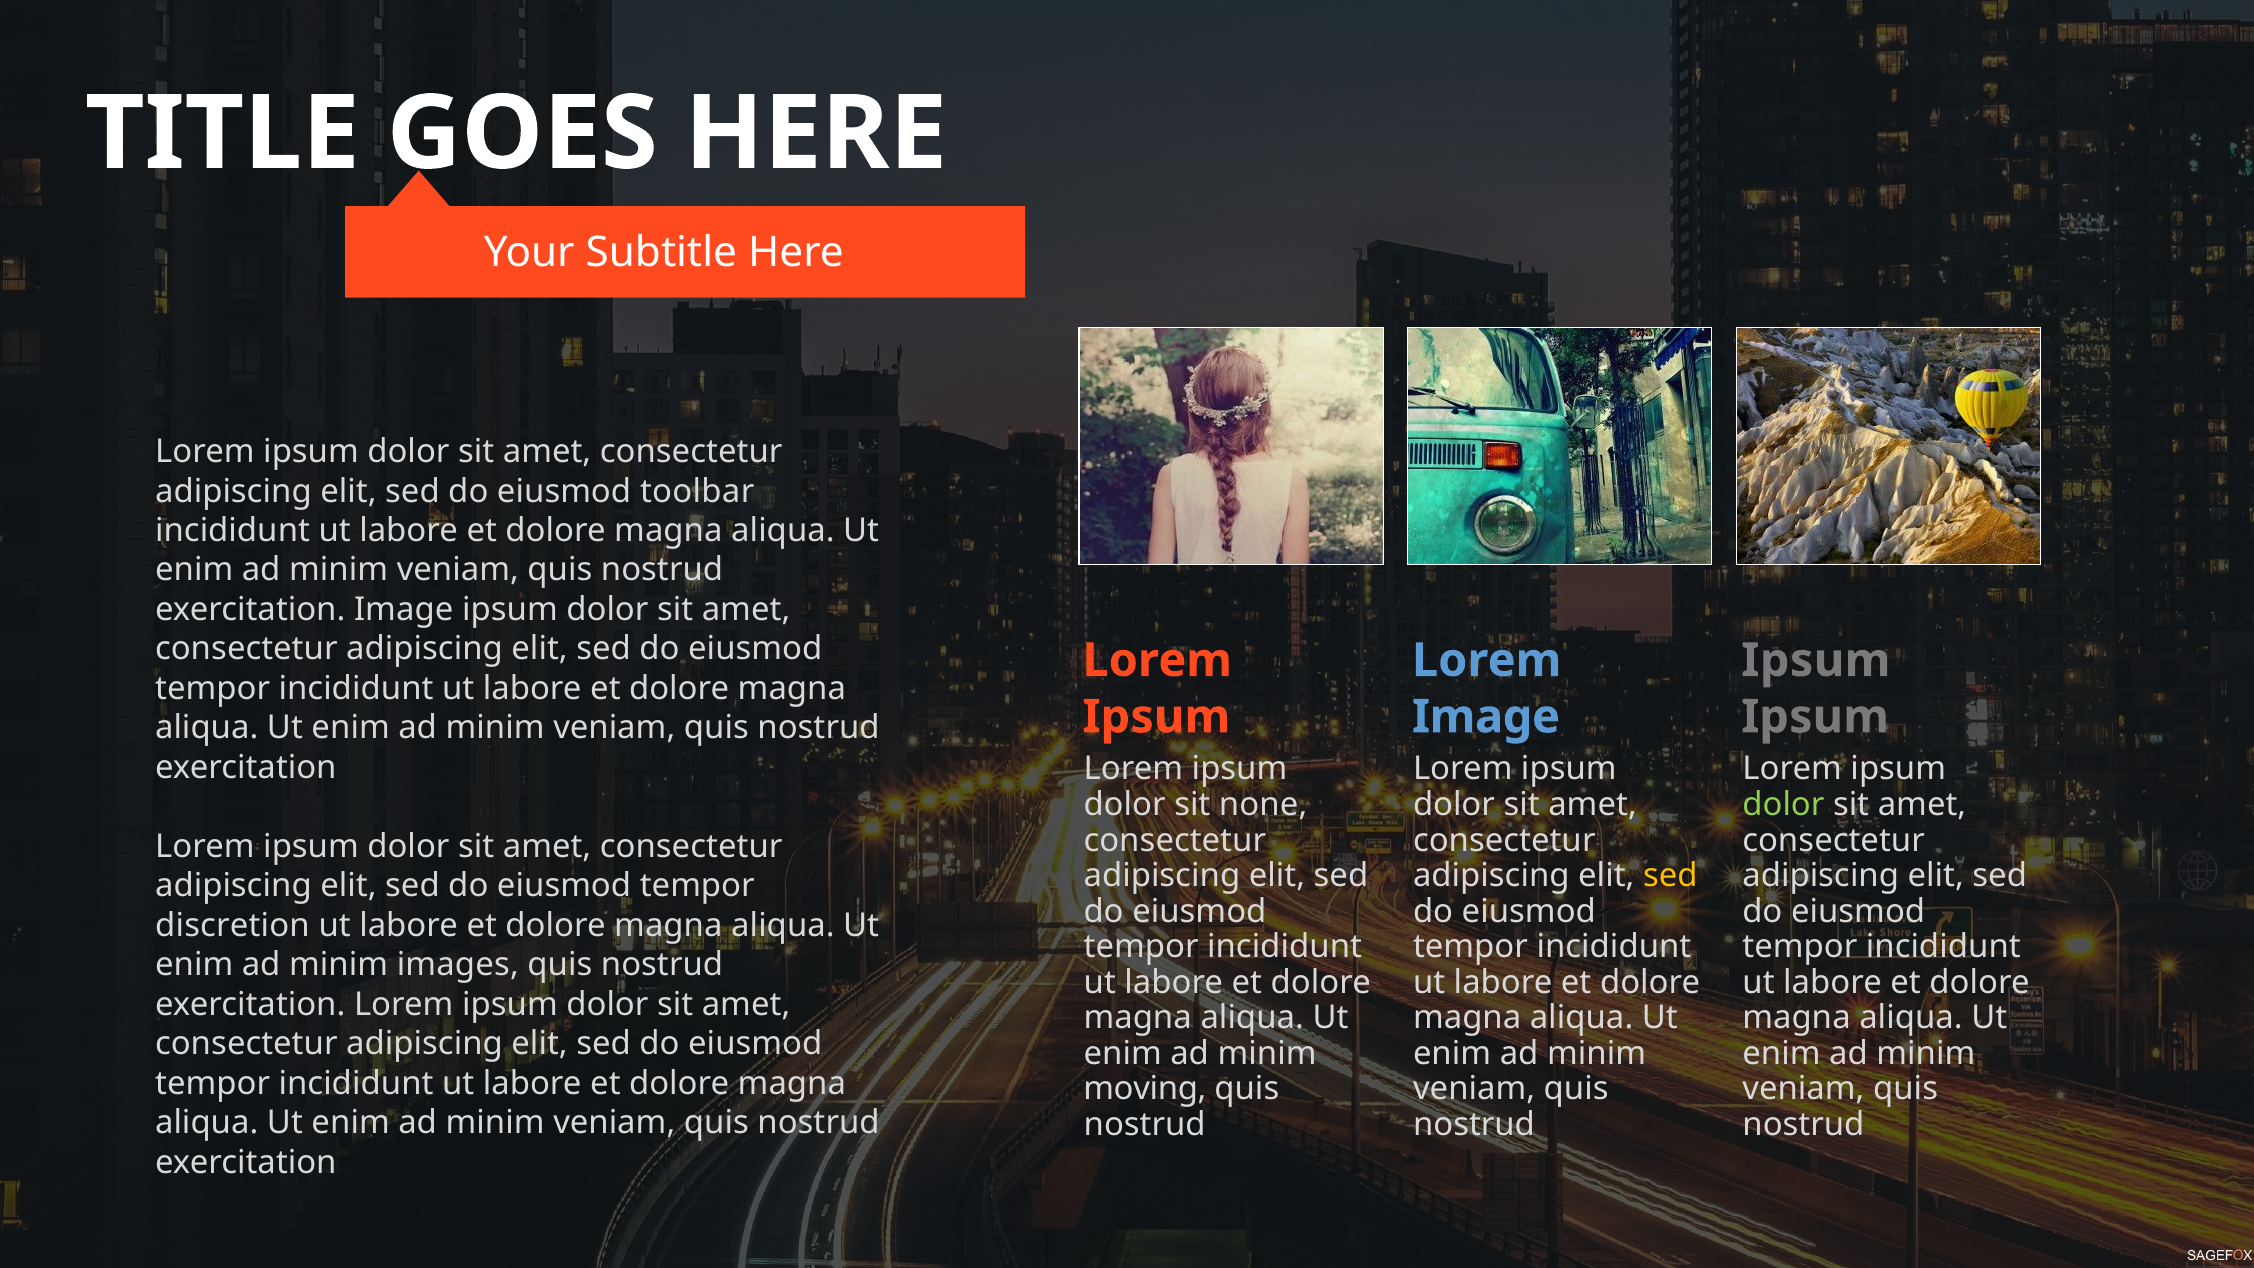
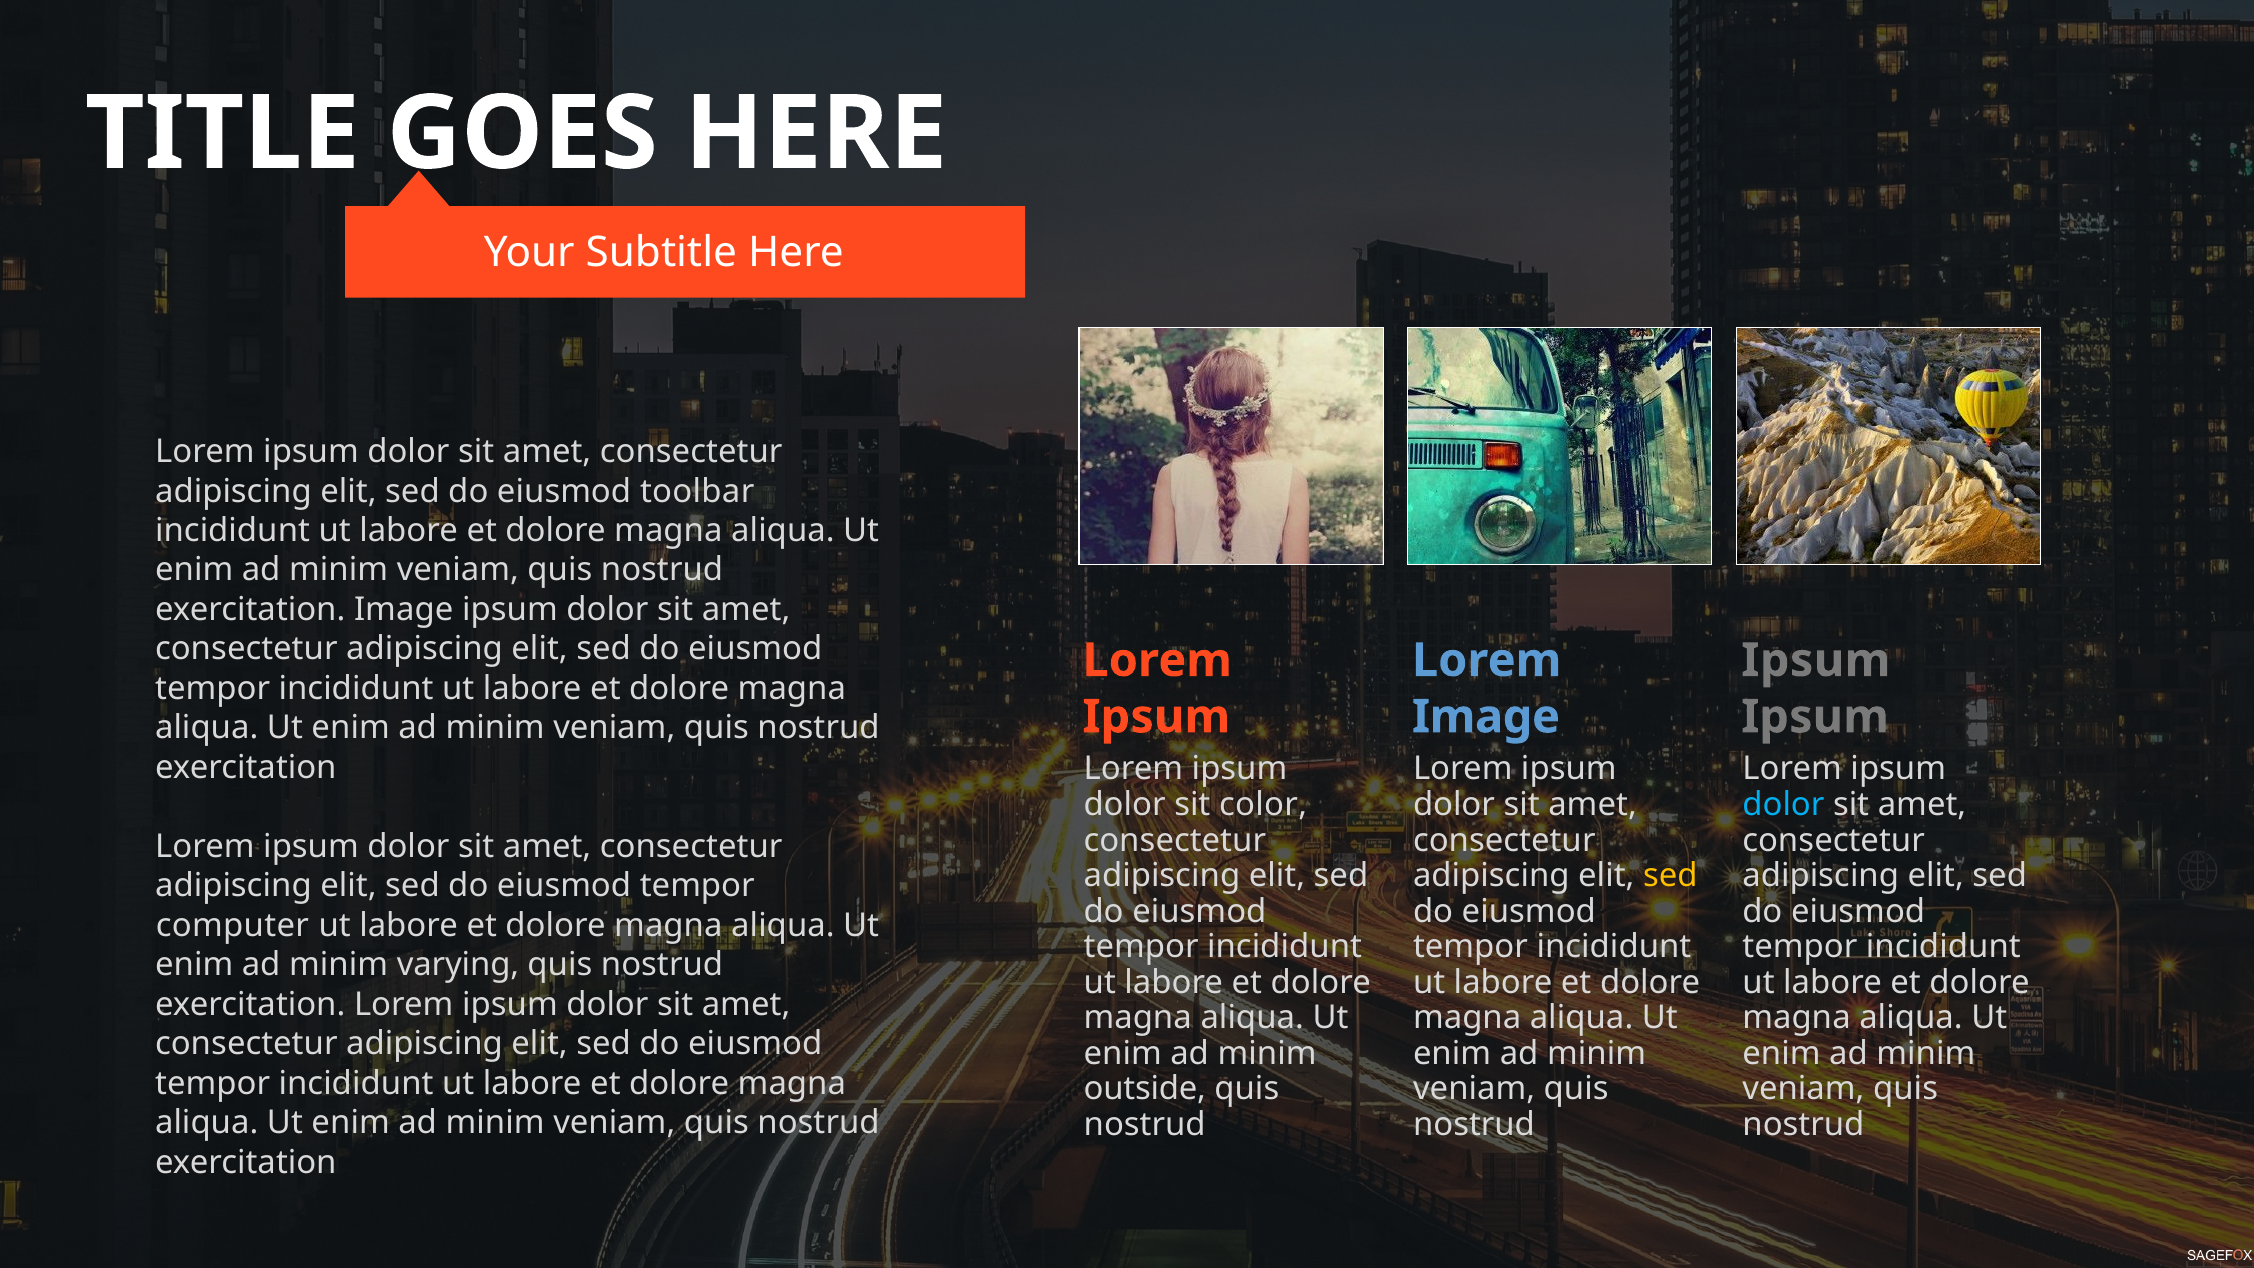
none: none -> color
dolor at (1783, 805) colour: light green -> light blue
discretion: discretion -> computer
images: images -> varying
moving: moving -> outside
